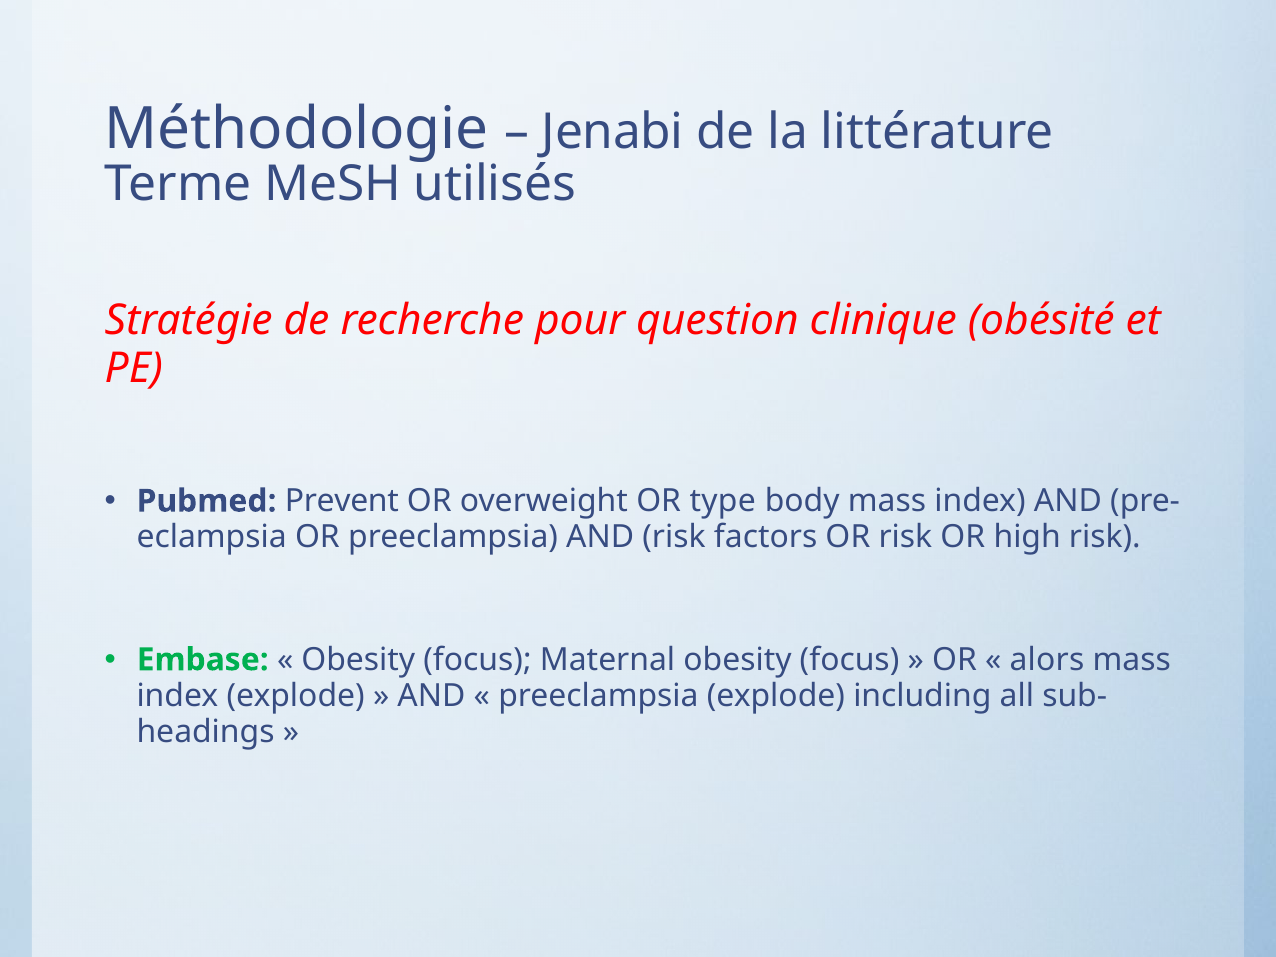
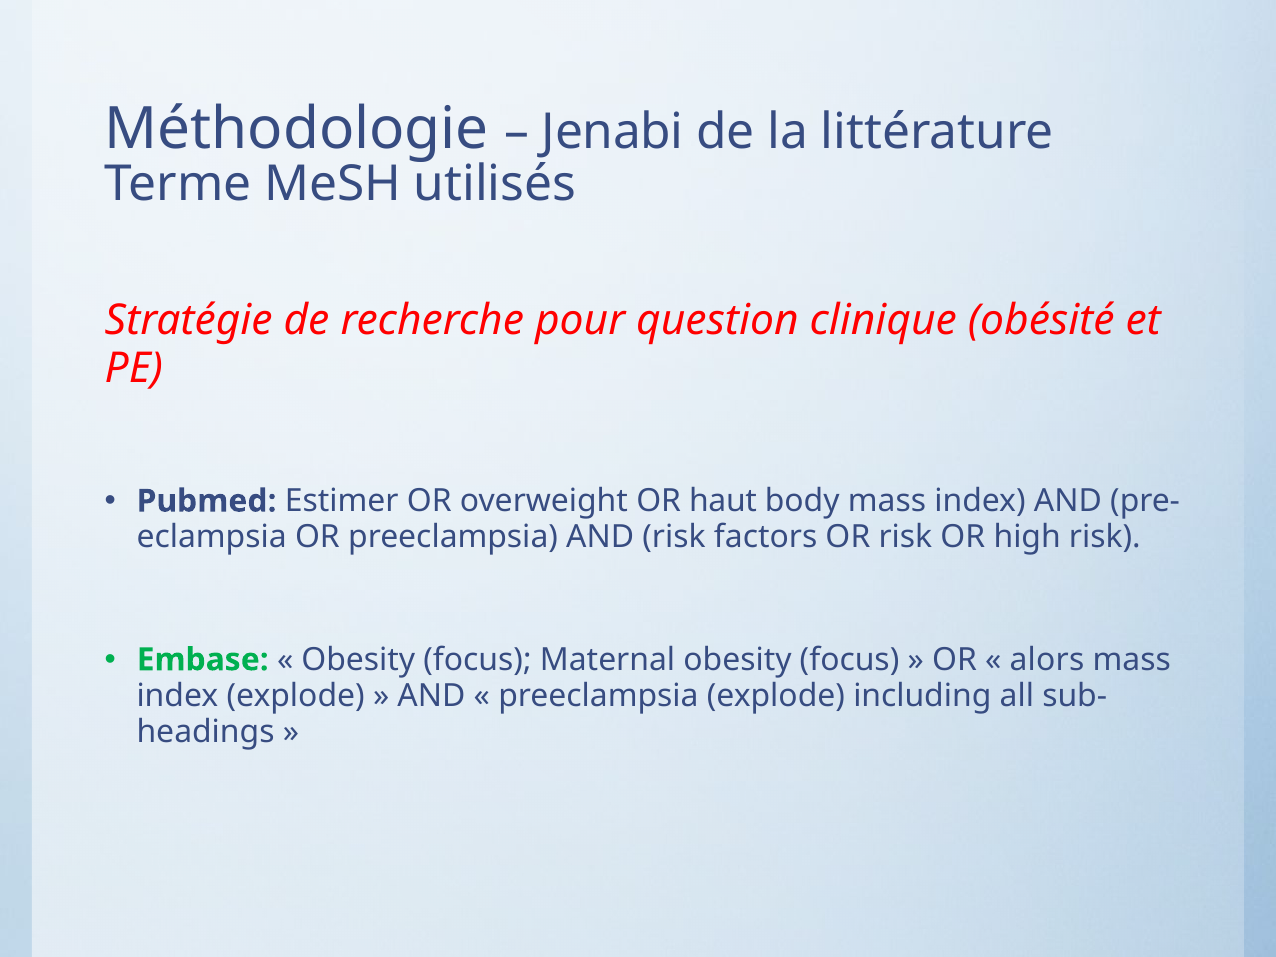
Prevent: Prevent -> Estimer
type: type -> haut
